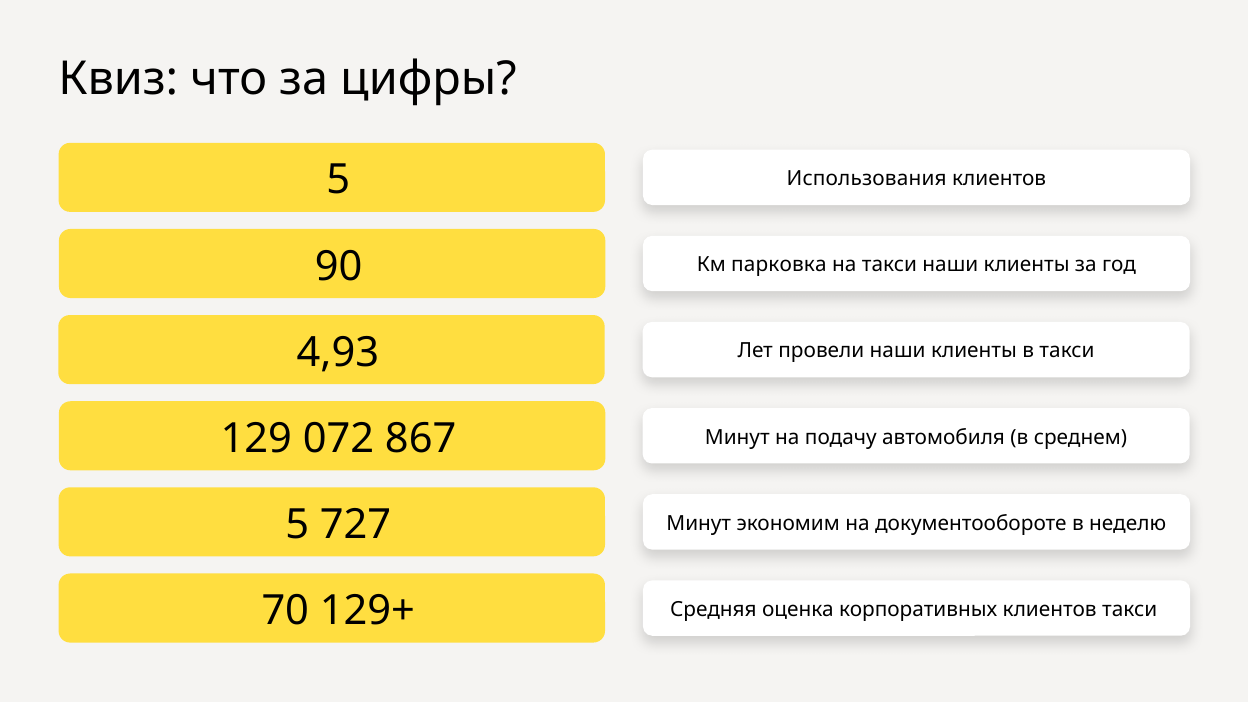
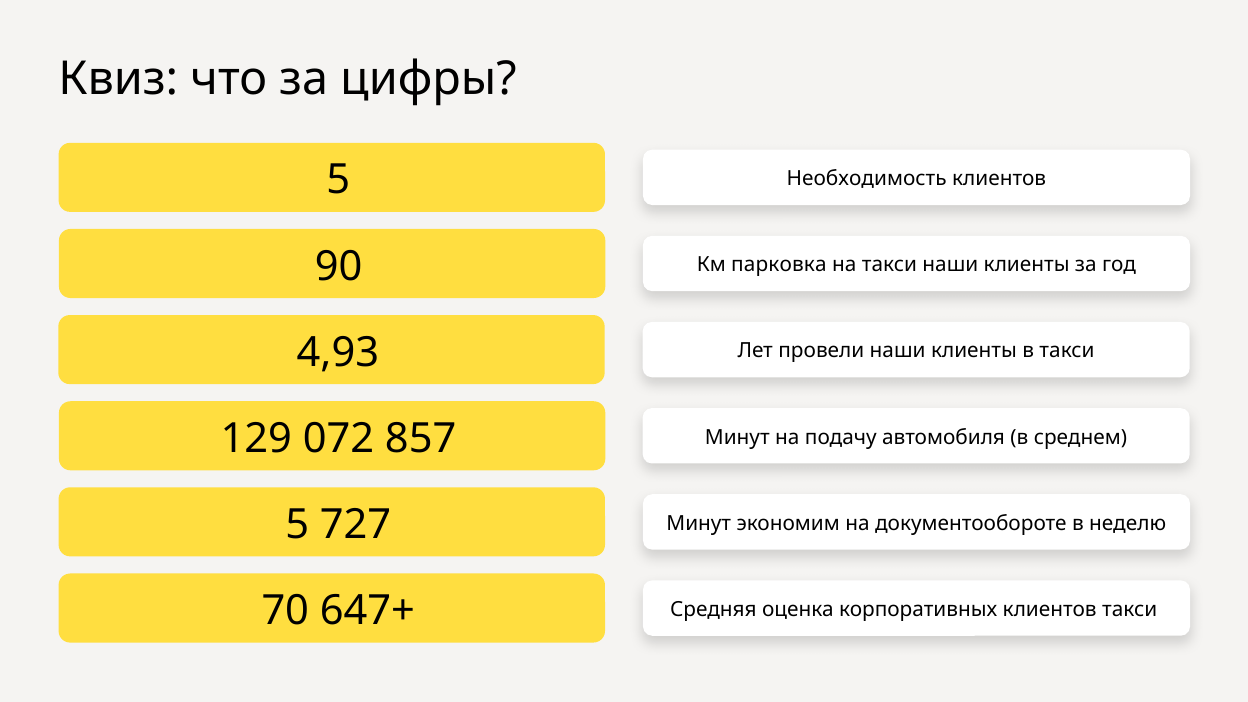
Использования: Использования -> Необходимость
867: 867 -> 857
129+: 129+ -> 647+
